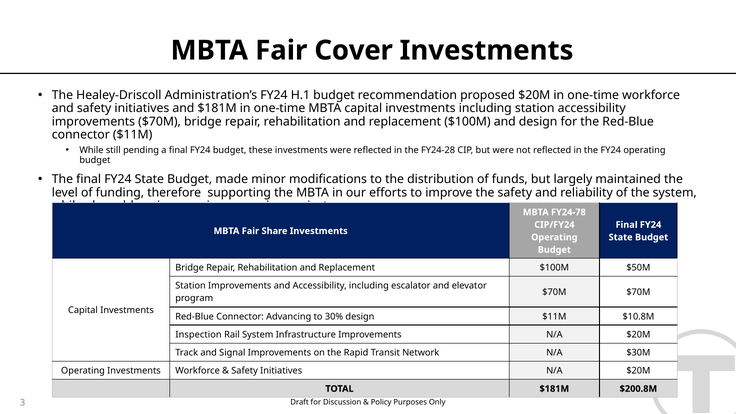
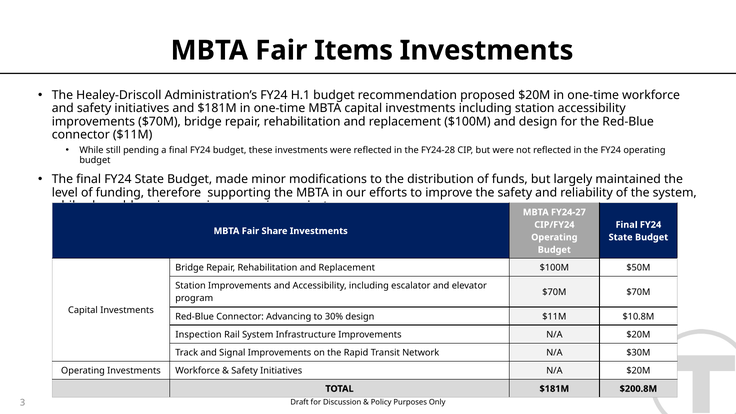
Cover: Cover -> Items
FY24-78: FY24-78 -> FY24-27
